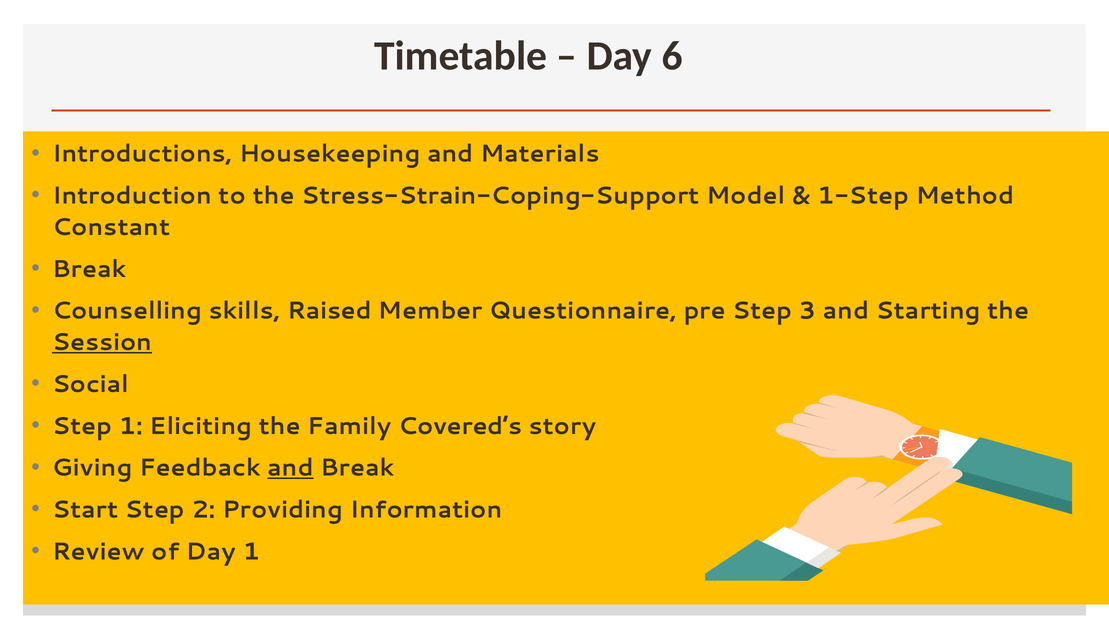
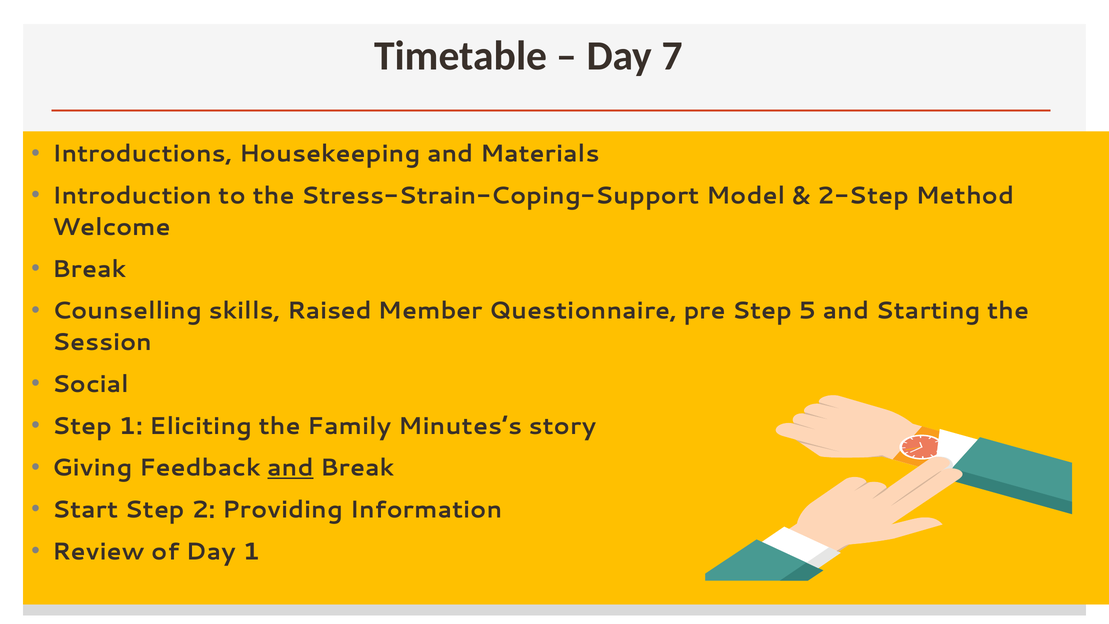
6: 6 -> 7
1-Step: 1-Step -> 2-Step
Constant: Constant -> Welcome
3: 3 -> 5
Session underline: present -> none
Covered’s: Covered’s -> Minutes’s
